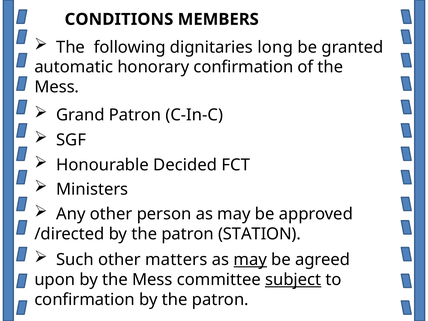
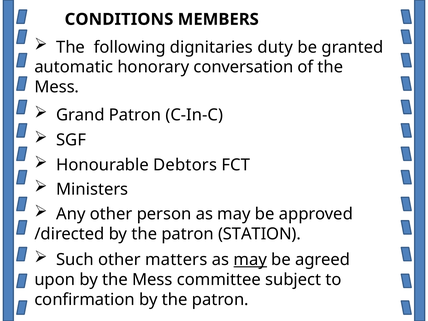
long: long -> duty
honorary confirmation: confirmation -> conversation
Decided: Decided -> Debtors
subject underline: present -> none
